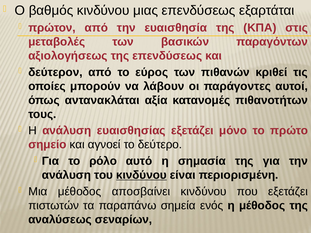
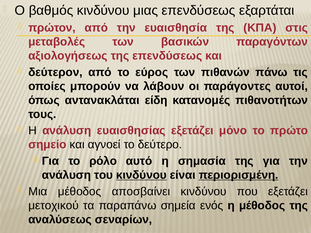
κριθεί: κριθεί -> πάνω
αξία: αξία -> είδη
περιορισμένη underline: none -> present
πιστωτών: πιστωτών -> μετοχικού
